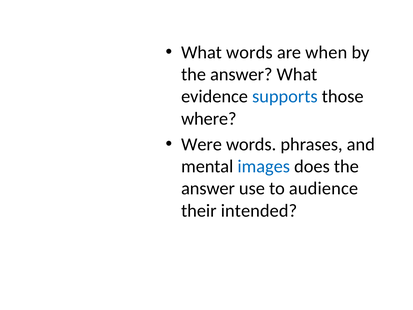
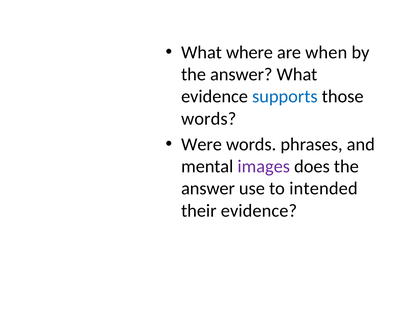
What words: words -> where
where at (209, 119): where -> words
images colour: blue -> purple
audience: audience -> intended
their intended: intended -> evidence
